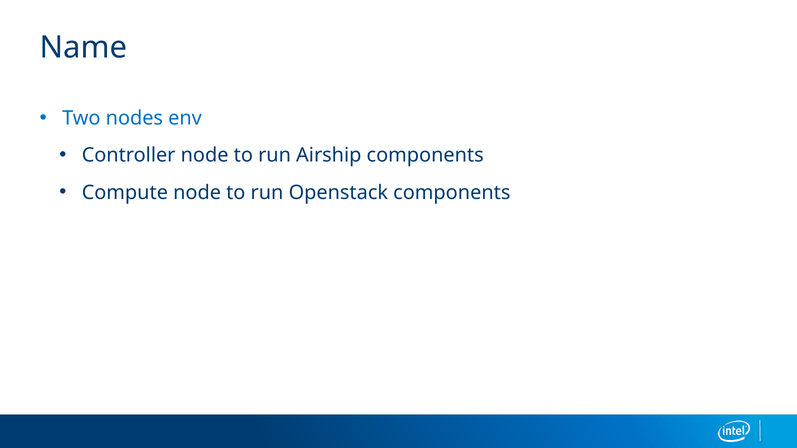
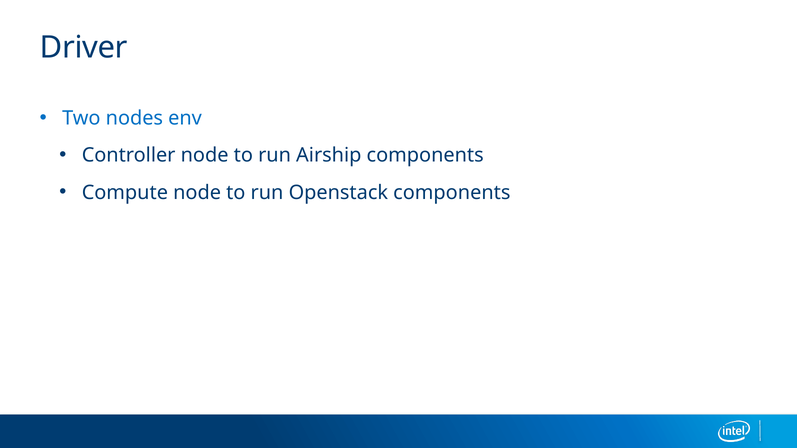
Name: Name -> Driver
